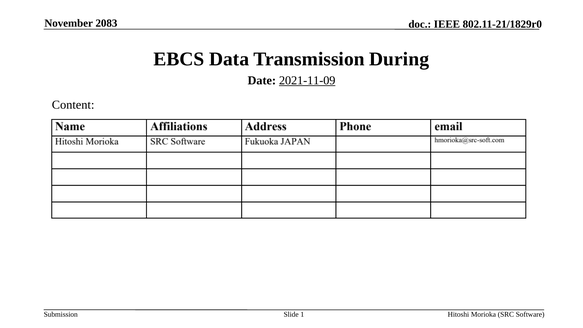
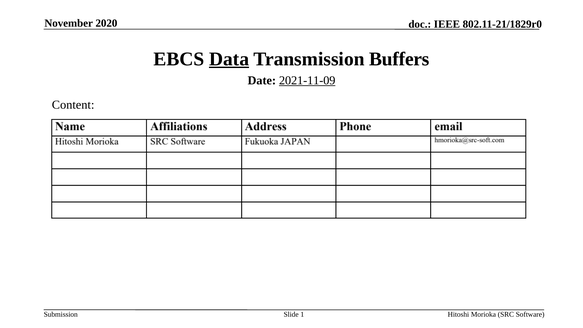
2083: 2083 -> 2020
Data underline: none -> present
During: During -> Buffers
